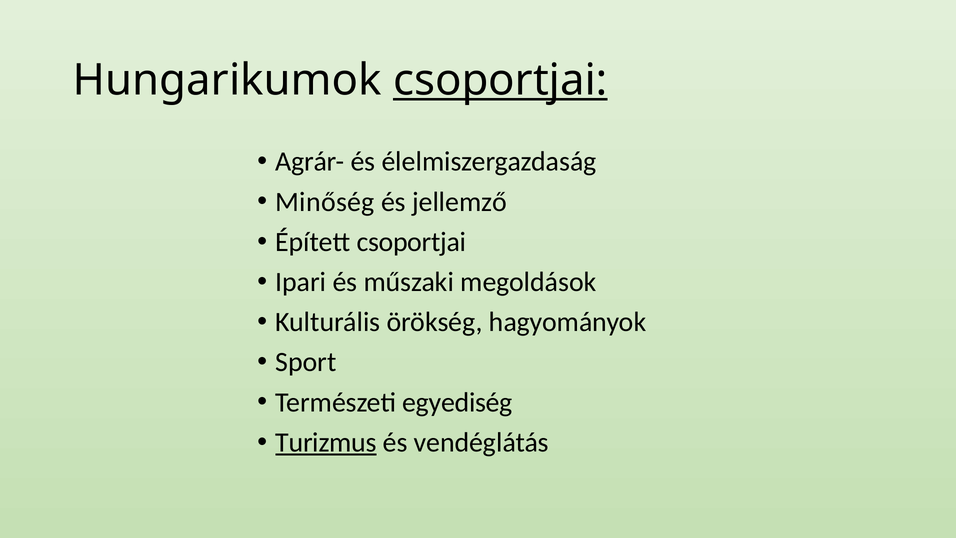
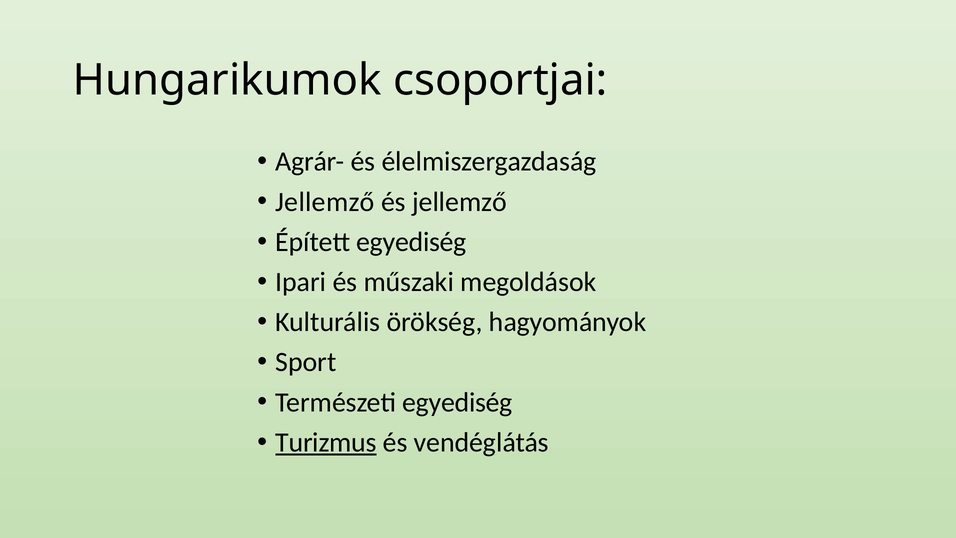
csoportjai at (500, 80) underline: present -> none
Minőség at (325, 202): Minőség -> Jellemző
Épített csoportjai: csoportjai -> egyediség
